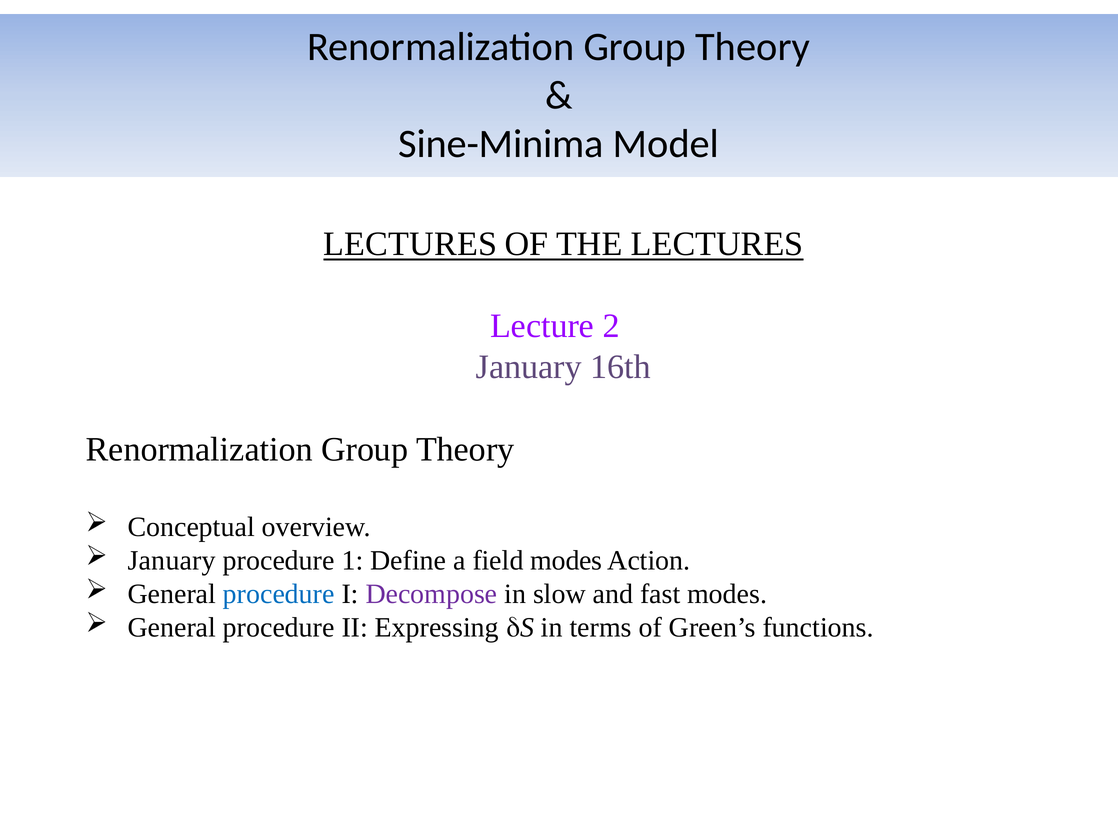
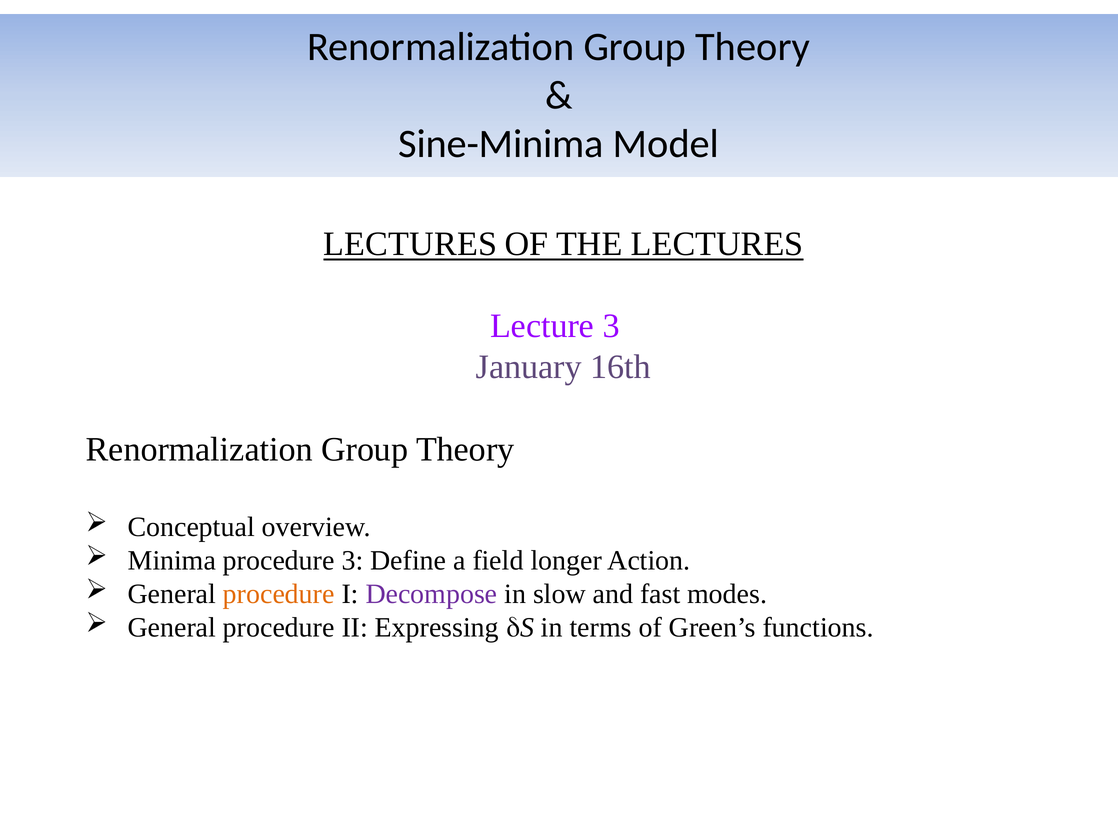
Lecture 2: 2 -> 3
January at (172, 560): January -> Minima
procedure 1: 1 -> 3
field modes: modes -> longer
procedure at (279, 594) colour: blue -> orange
